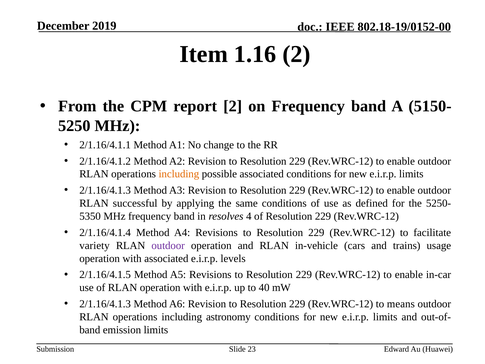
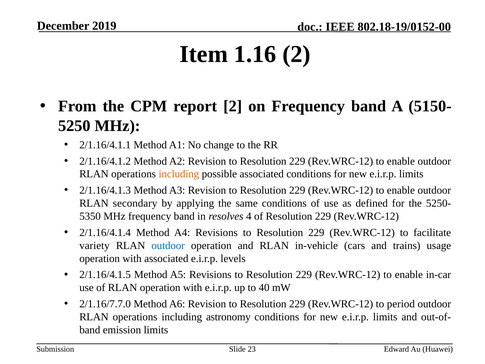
successful: successful -> secondary
outdoor at (168, 245) colour: purple -> blue
2/1.16/4.1.3 at (105, 304): 2/1.16/4.1.3 -> 2/1.16/7.7.0
means: means -> period
